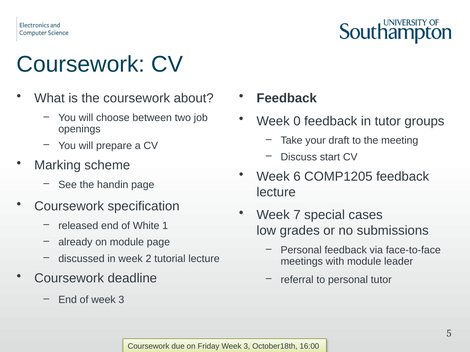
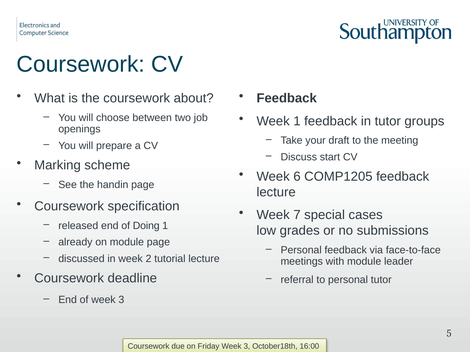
Week 0: 0 -> 1
White: White -> Doing
